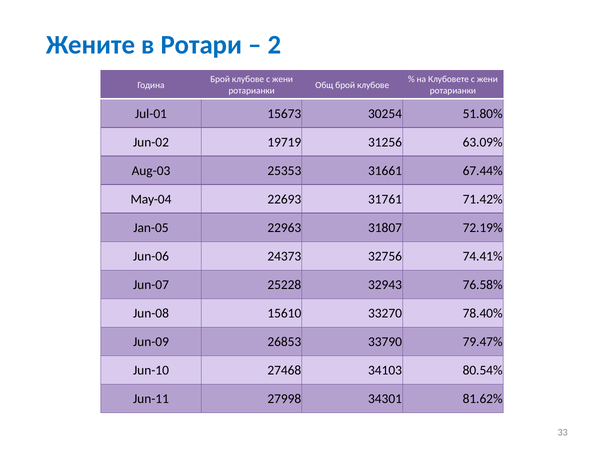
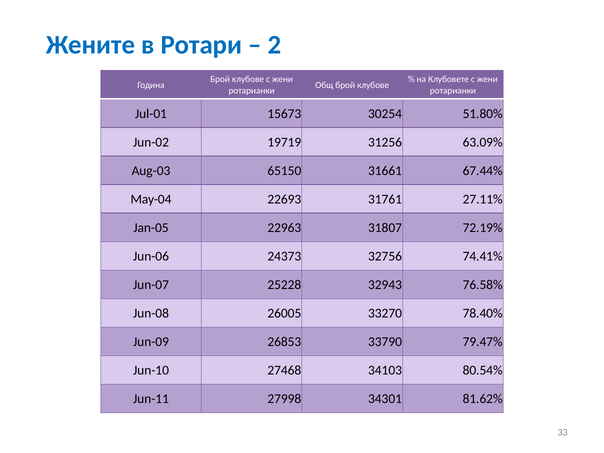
25353: 25353 -> 65150
71.42%: 71.42% -> 27.11%
15610: 15610 -> 26005
